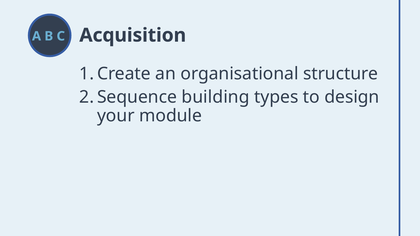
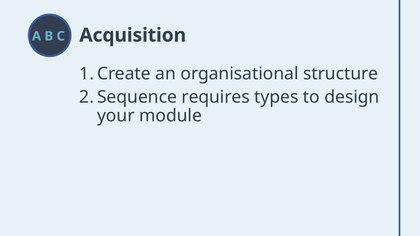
building: building -> requires
